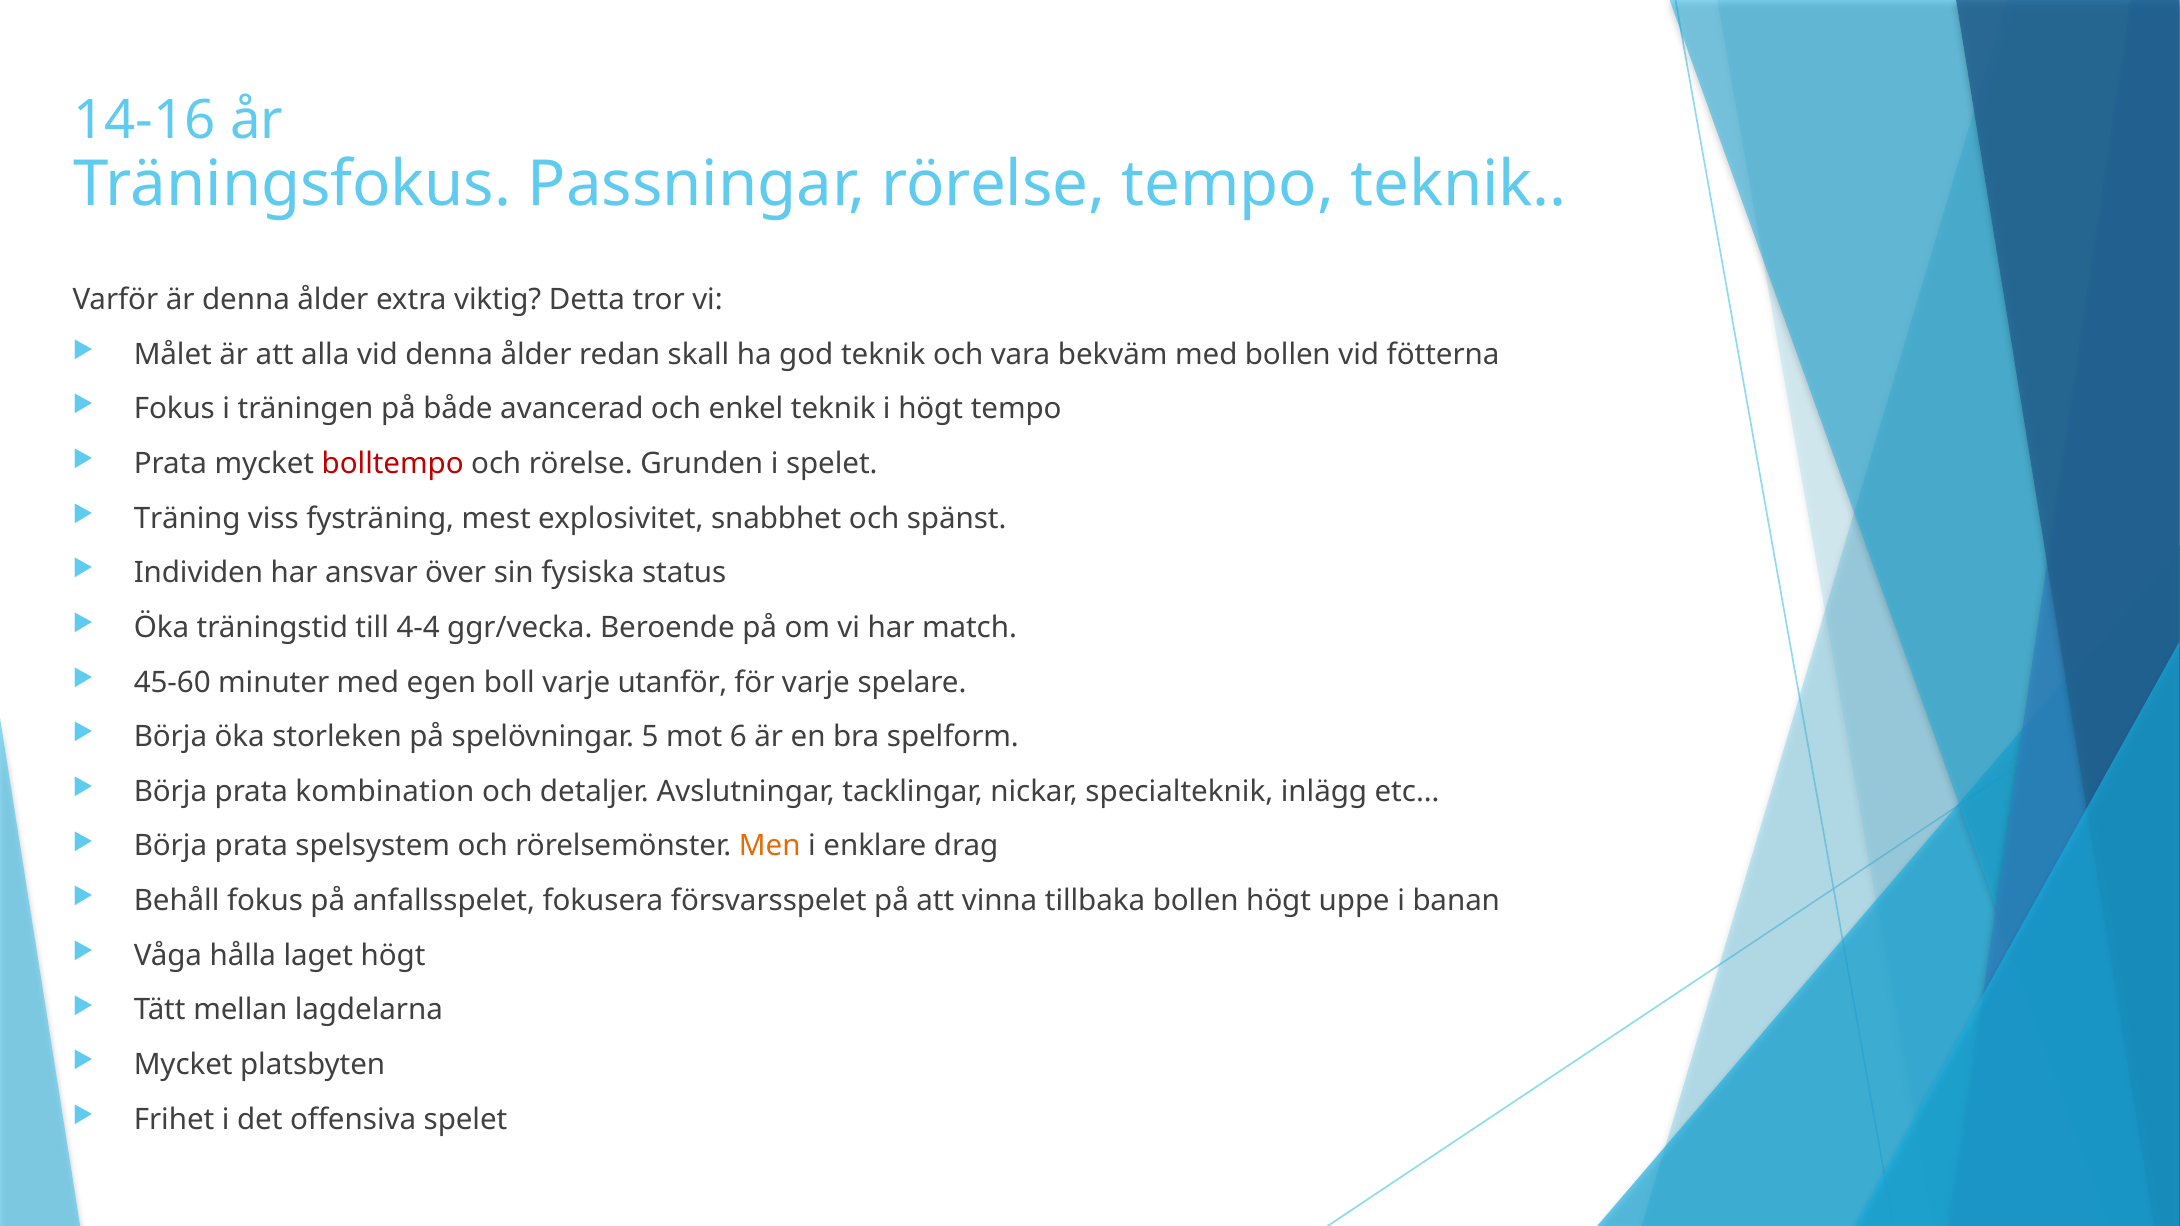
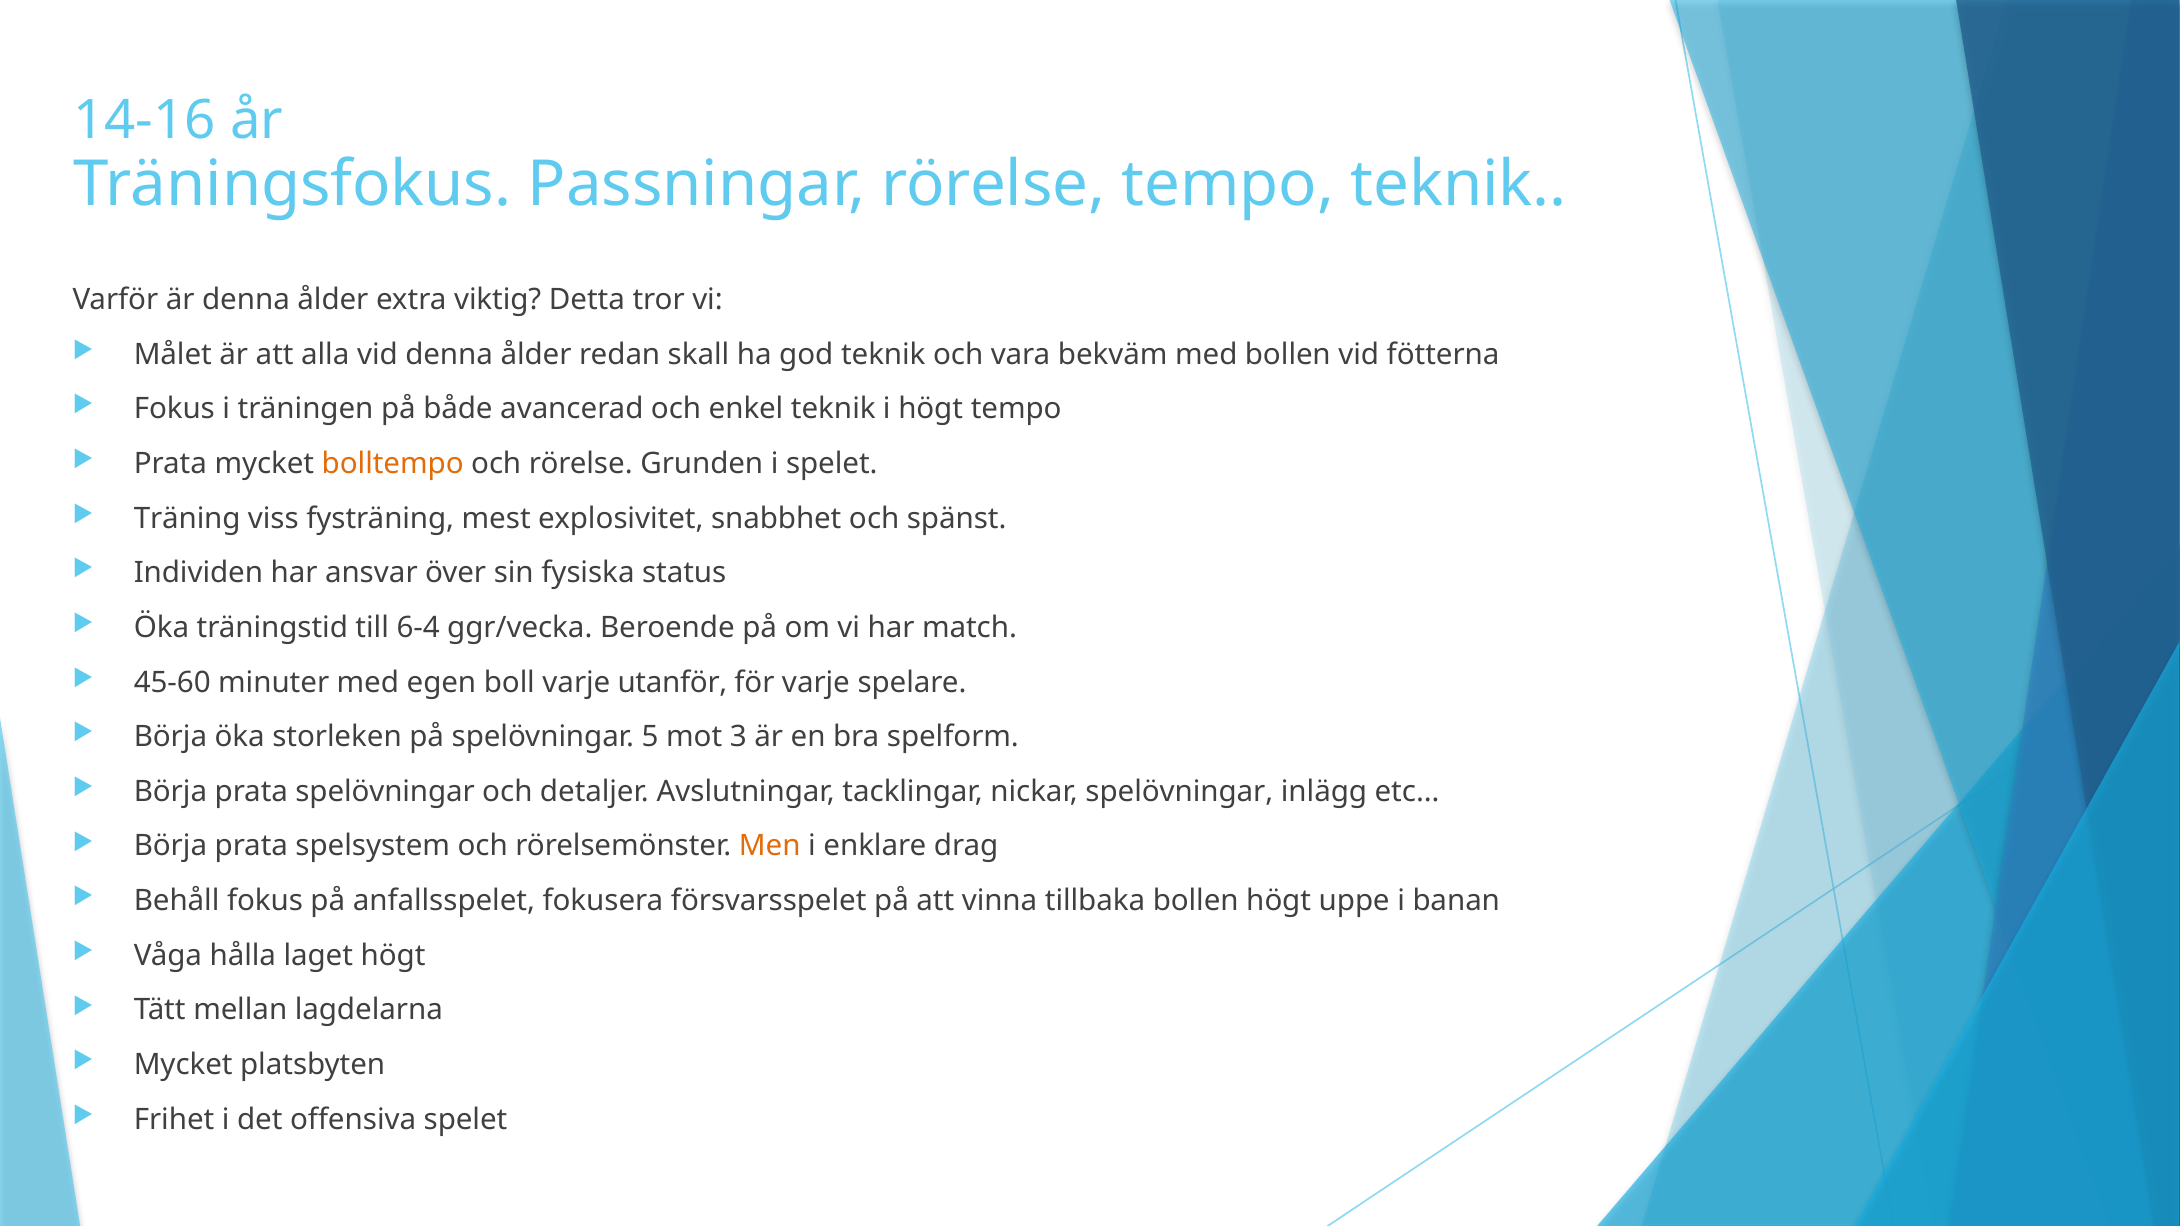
bolltempo colour: red -> orange
4-4: 4-4 -> 6-4
6: 6 -> 3
prata kombination: kombination -> spelövningar
nickar specialteknik: specialteknik -> spelövningar
